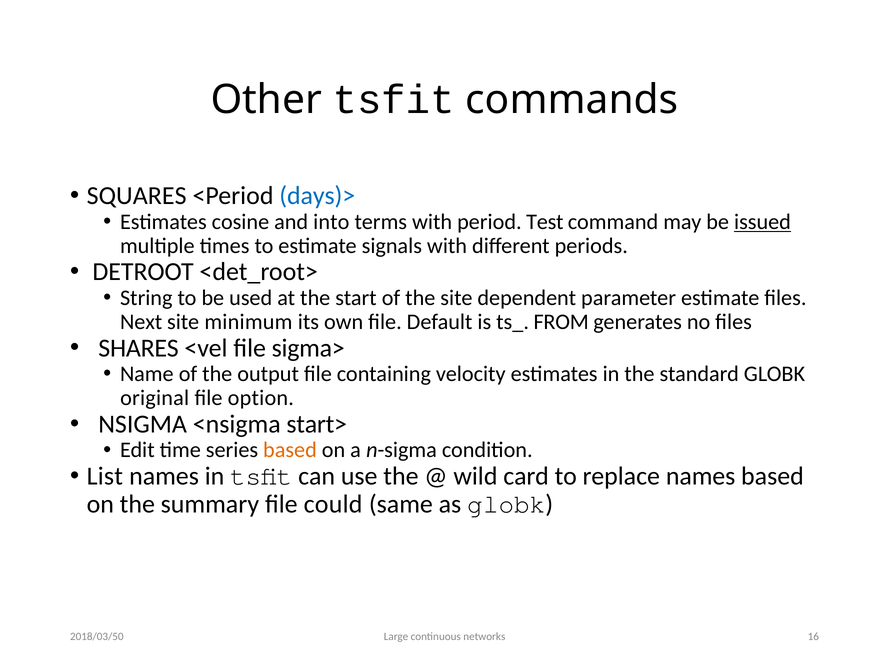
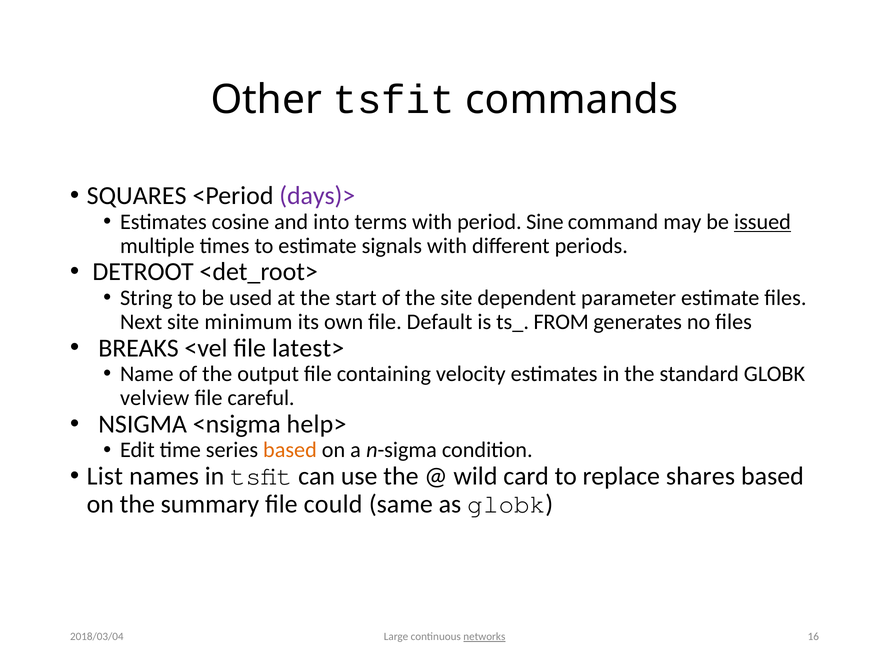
days)> colour: blue -> purple
Test: Test -> Sine
SHARES: SHARES -> BREAKS
sigma>: sigma> -> latest>
original: original -> velview
option: option -> careful
start>: start> -> help>
replace names: names -> shares
networks underline: none -> present
2018/03/50: 2018/03/50 -> 2018/03/04
